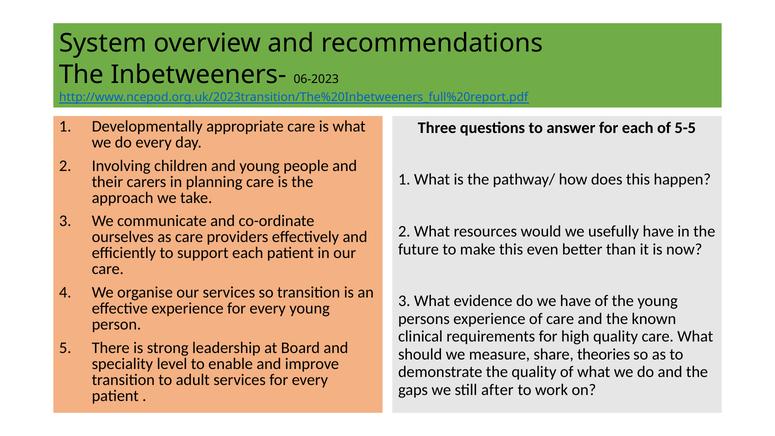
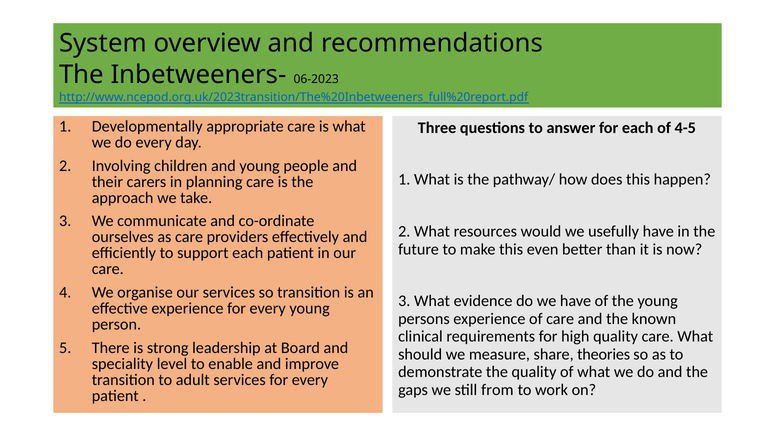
5-5: 5-5 -> 4-5
after: after -> from
